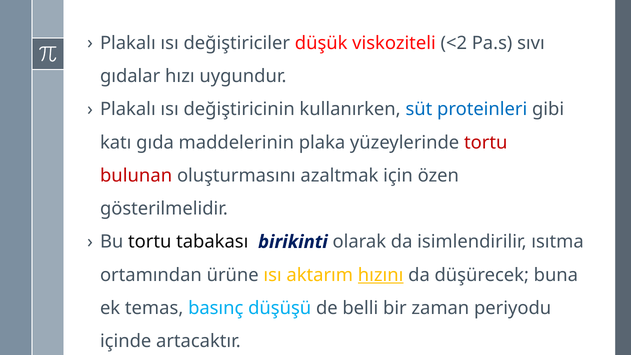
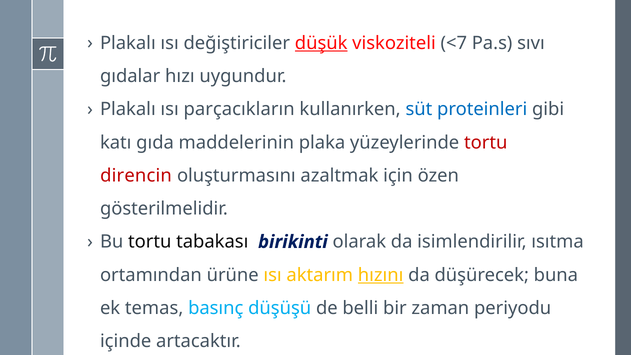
düşük underline: none -> present
<2: <2 -> <7
değiştiricinin: değiştiricinin -> parçacıkların
bulunan: bulunan -> direncin
